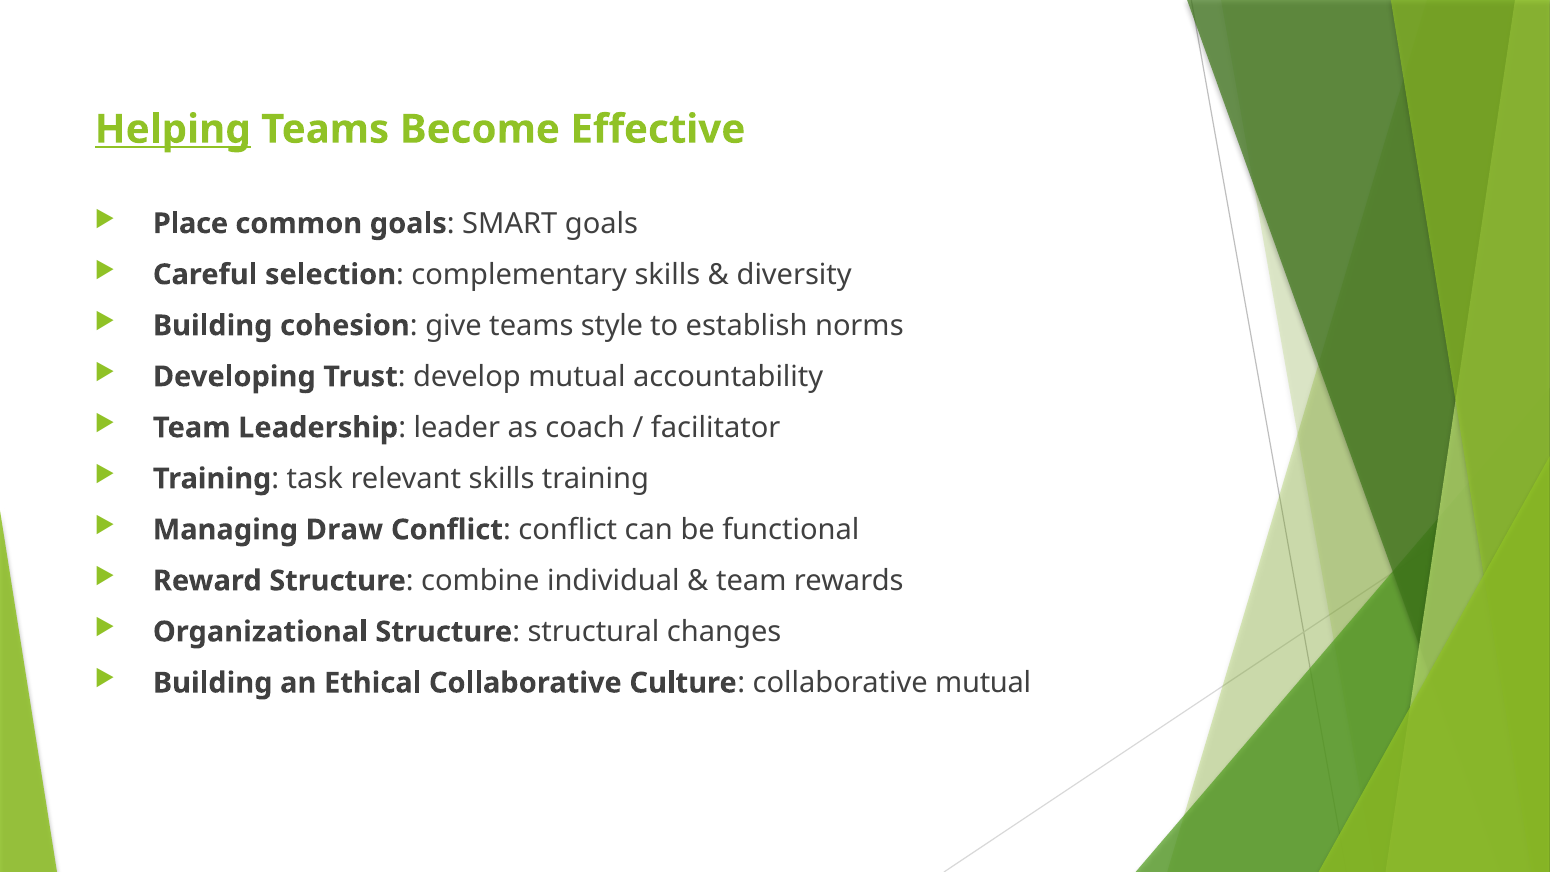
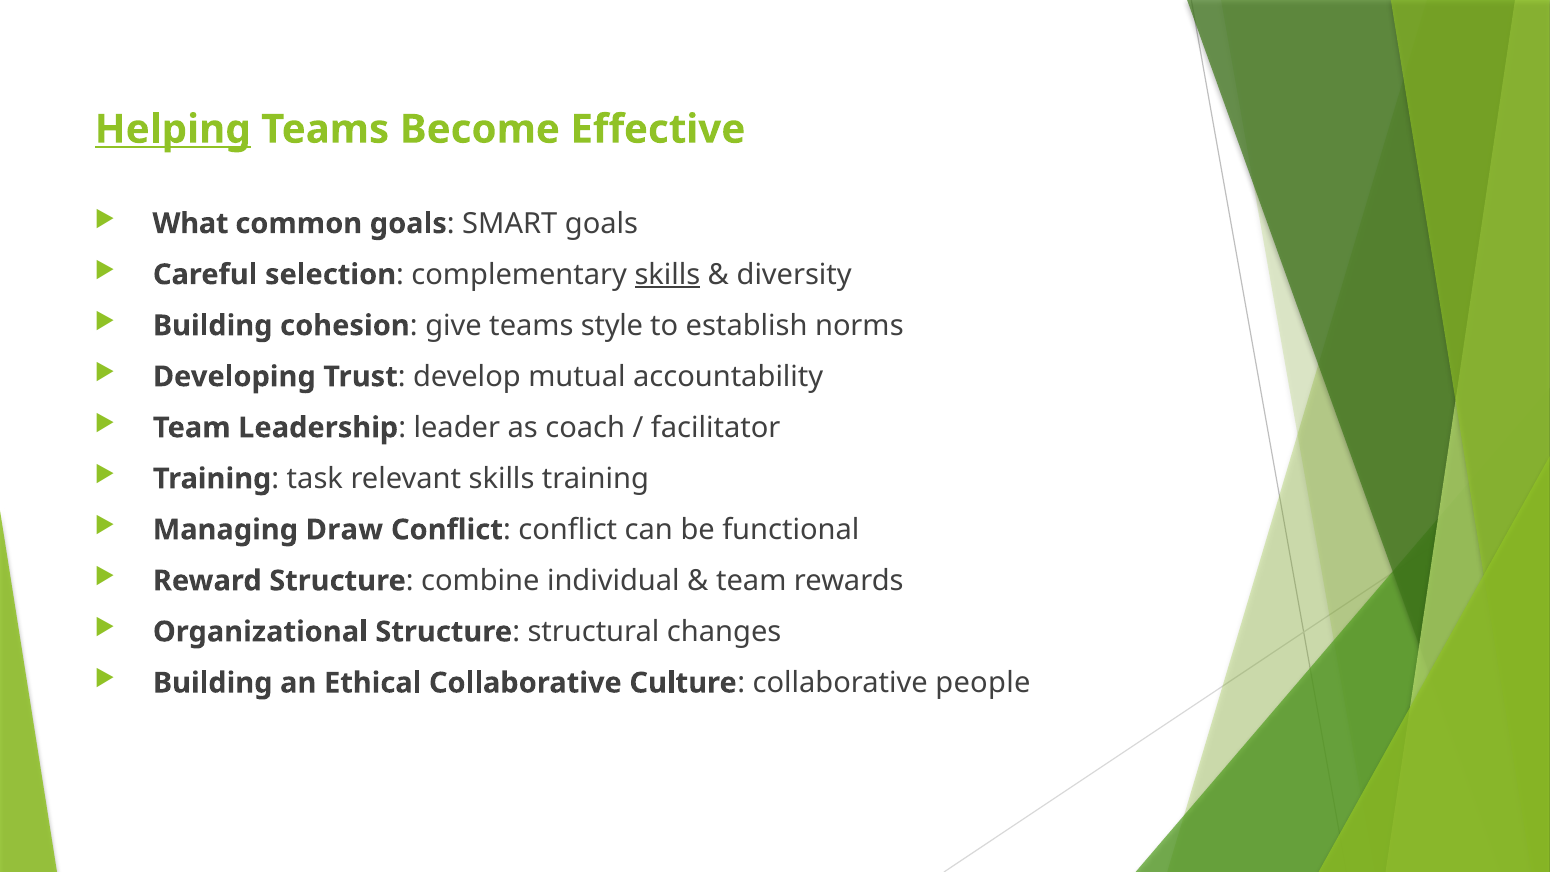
Place: Place -> What
skills at (667, 275) underline: none -> present
collaborative mutual: mutual -> people
